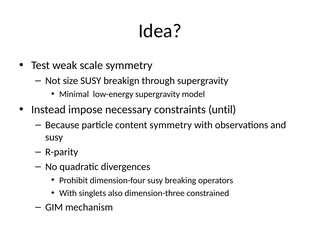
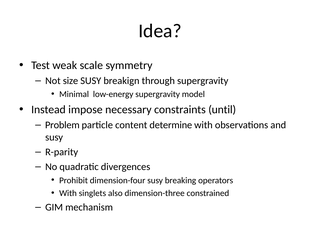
Because: Because -> Problem
content symmetry: symmetry -> determine
